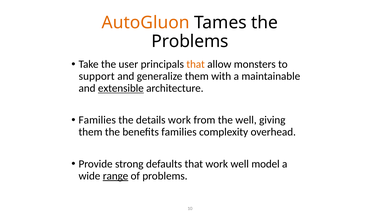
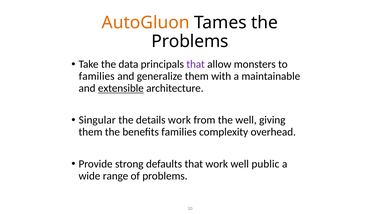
user: user -> data
that at (196, 64) colour: orange -> purple
support at (97, 76): support -> families
Families at (97, 120): Families -> Singular
model: model -> public
range underline: present -> none
